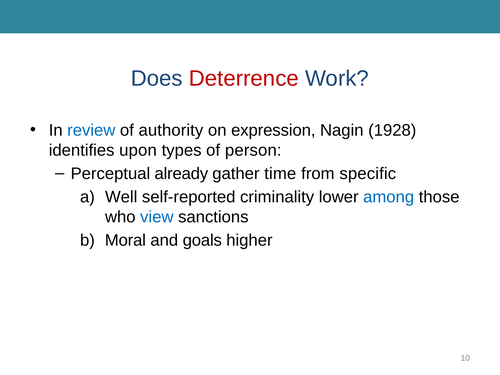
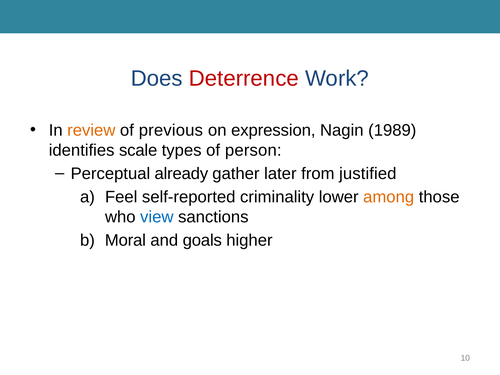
review colour: blue -> orange
authority: authority -> previous
1928: 1928 -> 1989
upon: upon -> scale
time: time -> later
specific: specific -> justified
Well: Well -> Feel
among colour: blue -> orange
